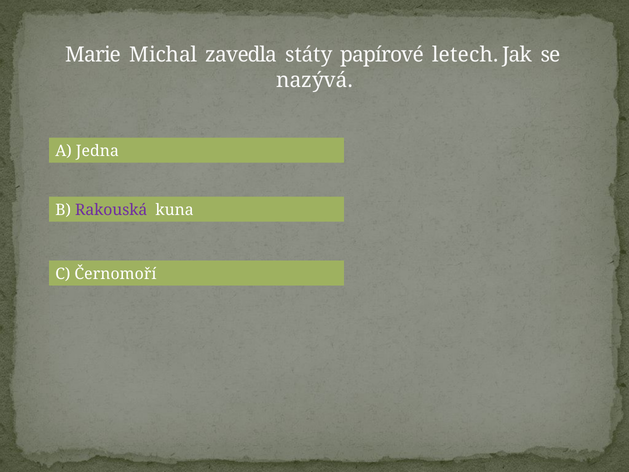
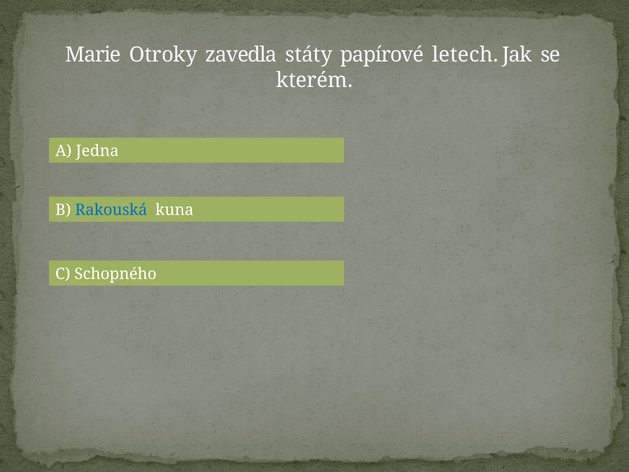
Michal: Michal -> Otroky
nazývá: nazývá -> kterém
Rakouská colour: purple -> blue
Černomoří: Černomoří -> Schopného
